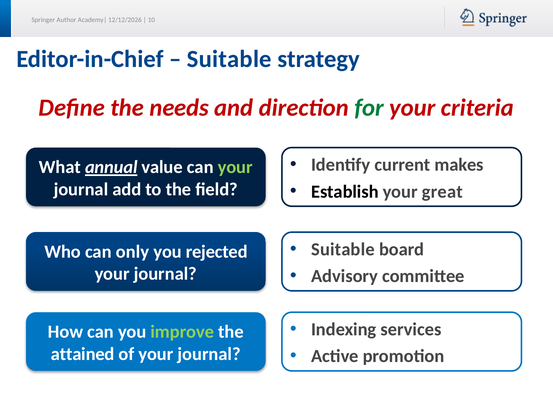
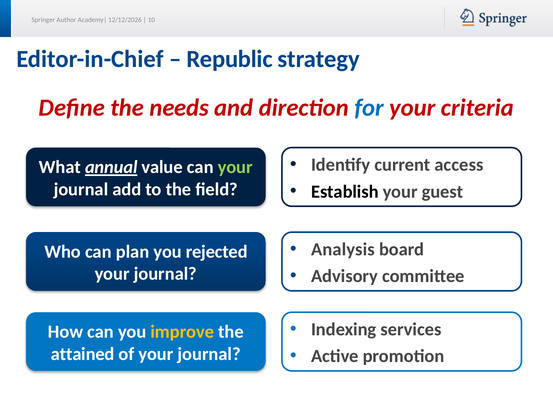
Suitable at (229, 59): Suitable -> Republic
for colour: green -> blue
makes: makes -> access
great: great -> guest
Suitable at (343, 249): Suitable -> Analysis
only: only -> plan
improve colour: light green -> yellow
